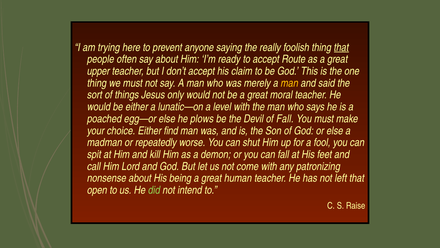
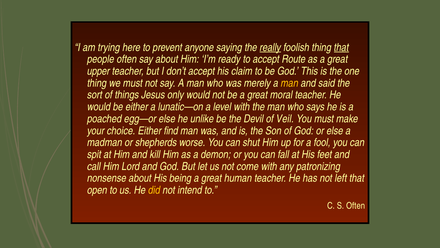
really underline: none -> present
plows: plows -> unlike
of Fall: Fall -> Veil
repeatedly: repeatedly -> shepherds
did colour: light green -> yellow
S Raise: Raise -> Often
